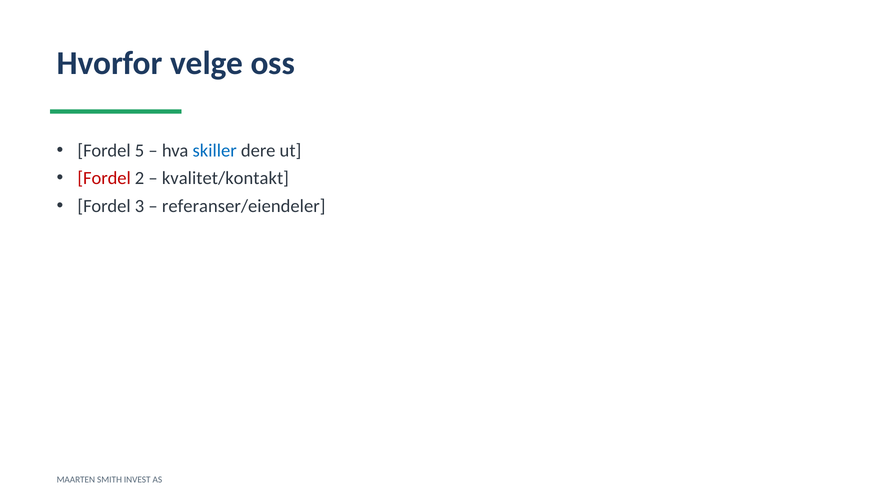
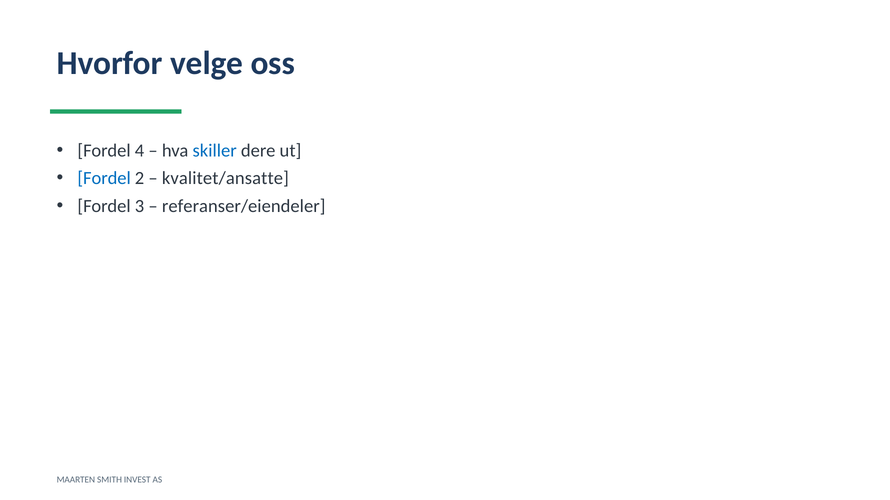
5: 5 -> 4
Fordel at (104, 179) colour: red -> blue
kvalitet/kontakt: kvalitet/kontakt -> kvalitet/ansatte
